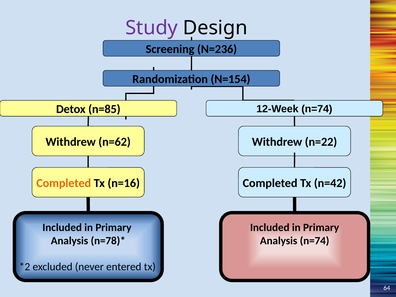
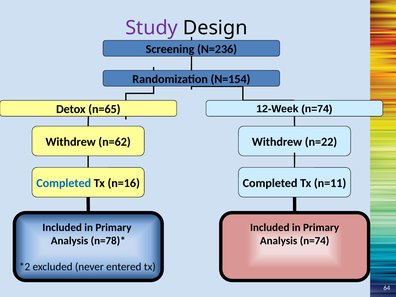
n=85: n=85 -> n=65
Completed at (64, 183) colour: orange -> blue
n=42: n=42 -> n=11
